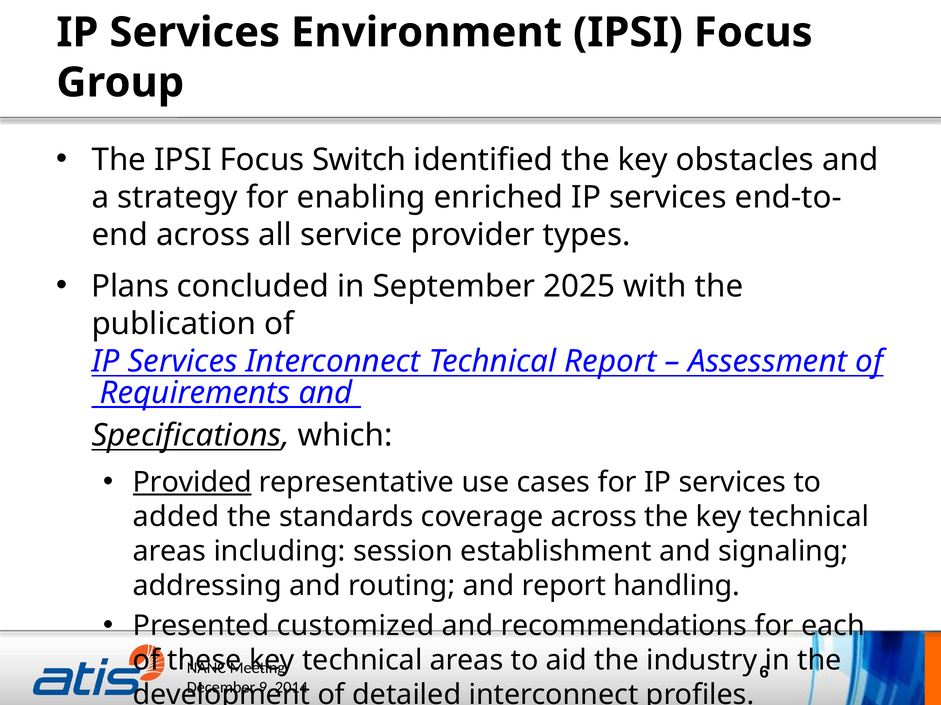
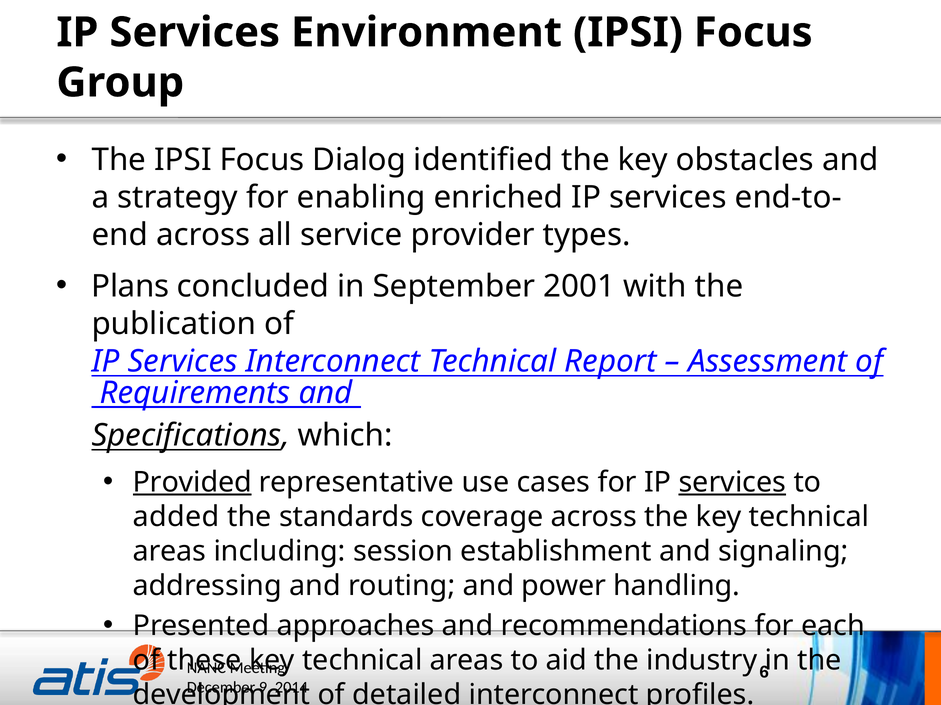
Switch: Switch -> Dialog
2025: 2025 -> 2001
services at (732, 483) underline: none -> present
and report: report -> power
customized: customized -> approaches
